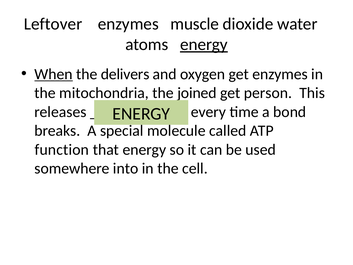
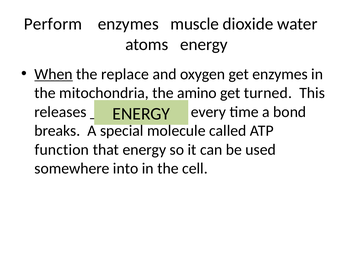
Leftover: Leftover -> Perform
energy at (204, 44) underline: present -> none
delivers: delivers -> replace
joined: joined -> amino
person: person -> turned
